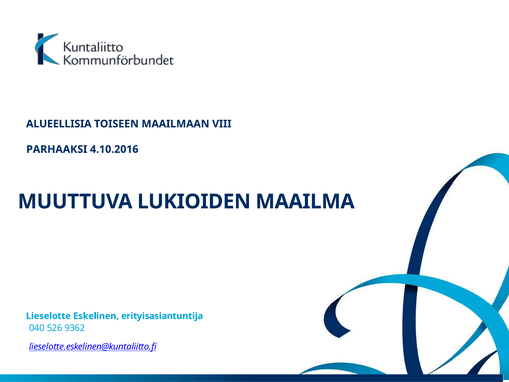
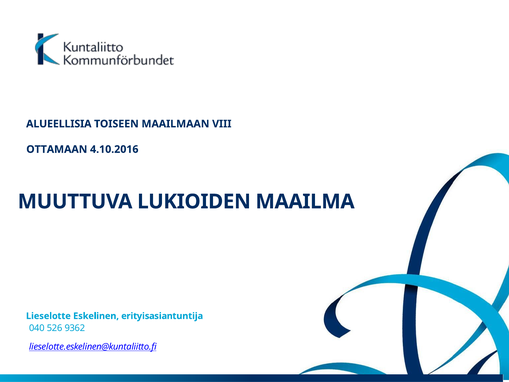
PARHAAKSI: PARHAAKSI -> OTTAMAAN
